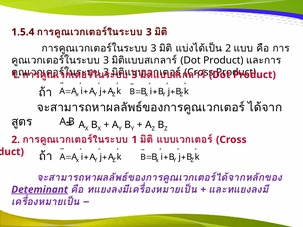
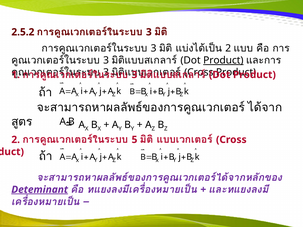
1.5.4: 1.5.4 -> 2.5.2
Product at (223, 60) underline: none -> present
1 at (134, 140): 1 -> 5
